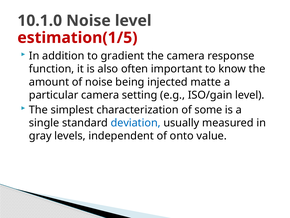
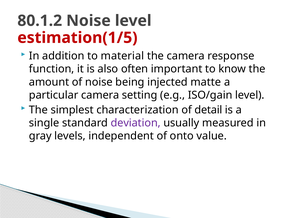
10.1.0: 10.1.0 -> 80.1.2
gradient: gradient -> material
some: some -> detail
deviation colour: blue -> purple
